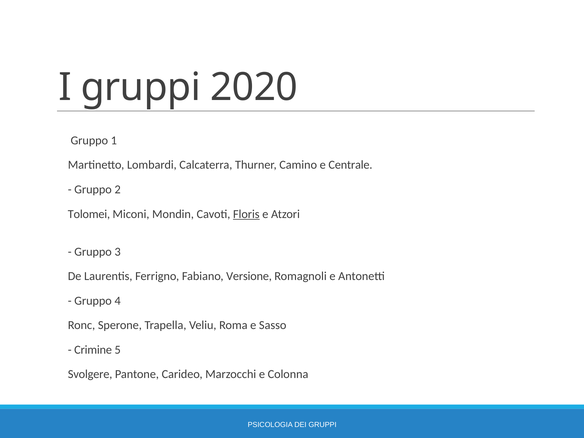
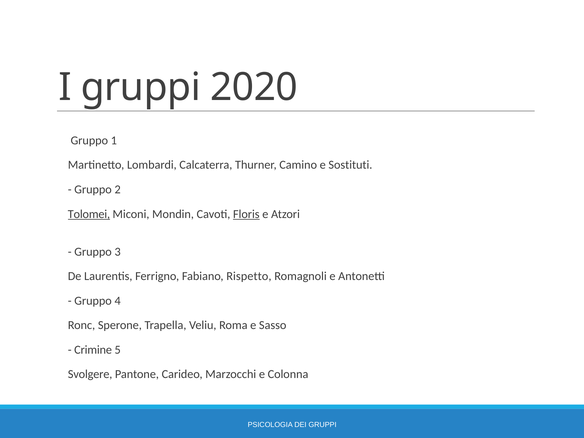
Centrale: Centrale -> Sostituti
Tolomei underline: none -> present
Versione: Versione -> Rispetto
